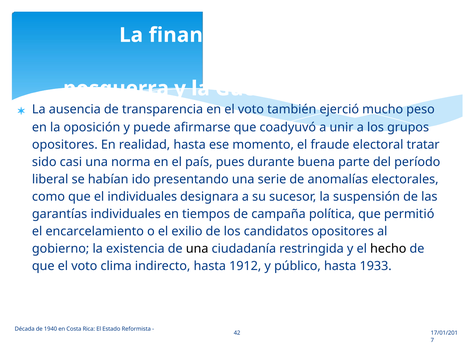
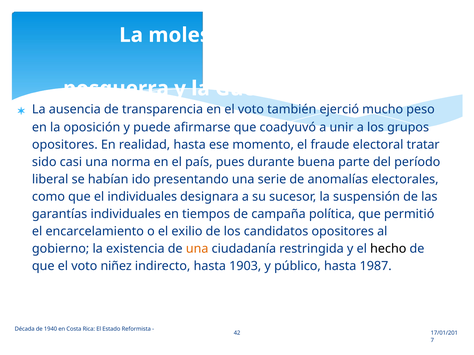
financiar: financiar -> molestos
una at (197, 249) colour: black -> orange
clima: clima -> niñez
1912: 1912 -> 1903
1933: 1933 -> 1987
